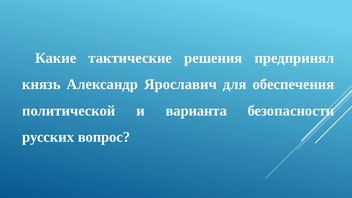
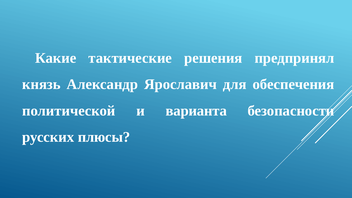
вопрос: вопрос -> плюсы
